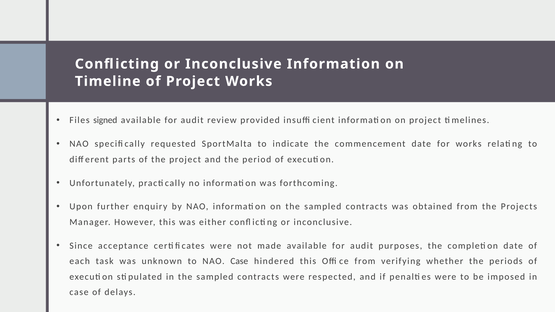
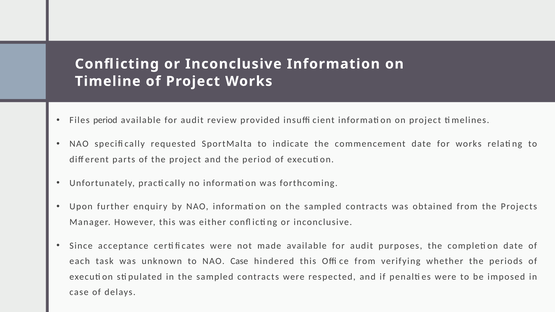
Files signed: signed -> period
